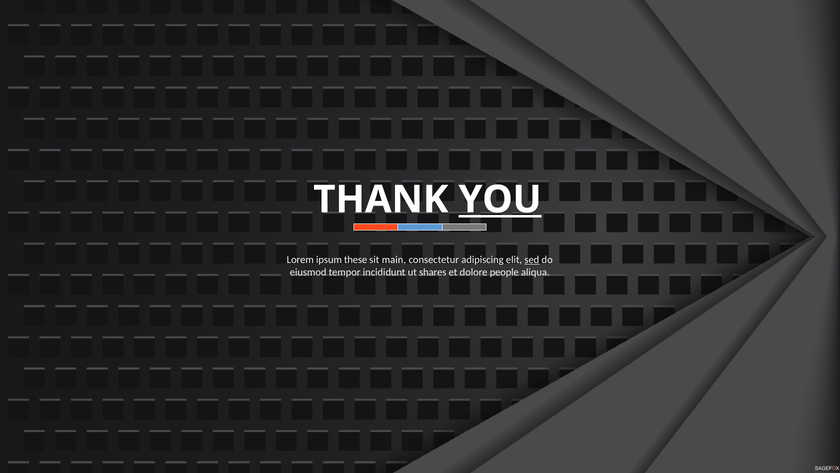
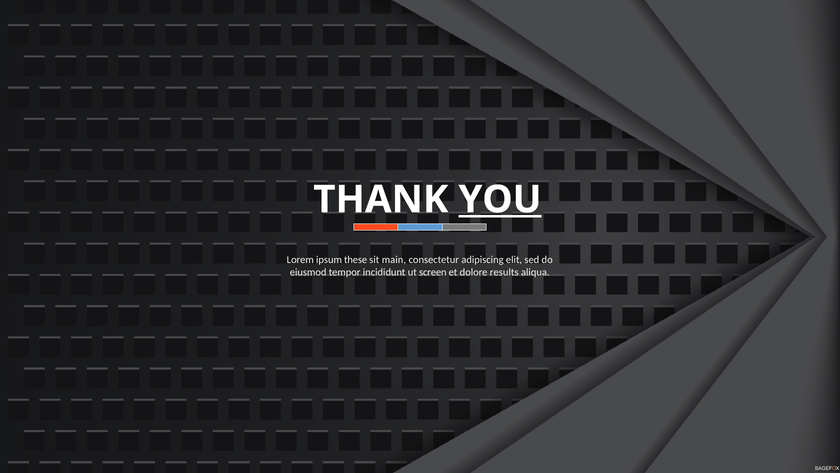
sed underline: present -> none
shares: shares -> screen
people: people -> results
